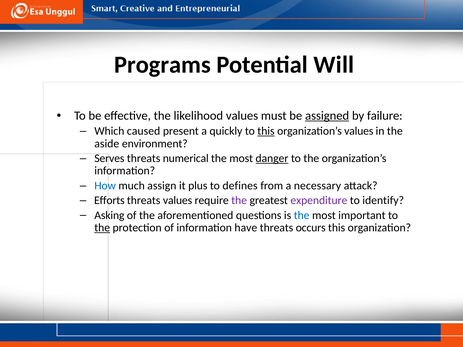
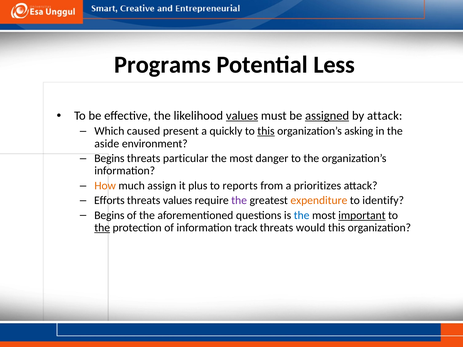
Will: Will -> Less
values at (242, 116) underline: none -> present
by failure: failure -> attack
organization’s values: values -> asking
Serves at (109, 158): Serves -> Begins
numerical: numerical -> particular
danger underline: present -> none
How colour: blue -> orange
defines: defines -> reports
necessary: necessary -> prioritizes
expenditure colour: purple -> orange
Asking at (109, 215): Asking -> Begins
important underline: none -> present
have: have -> track
occurs: occurs -> would
